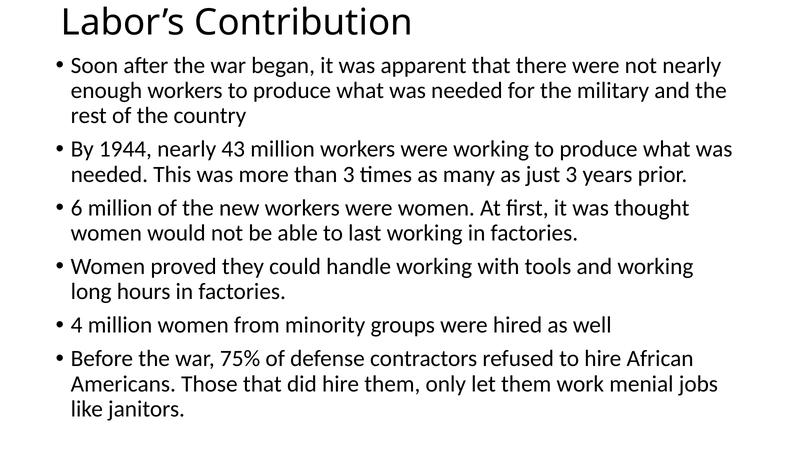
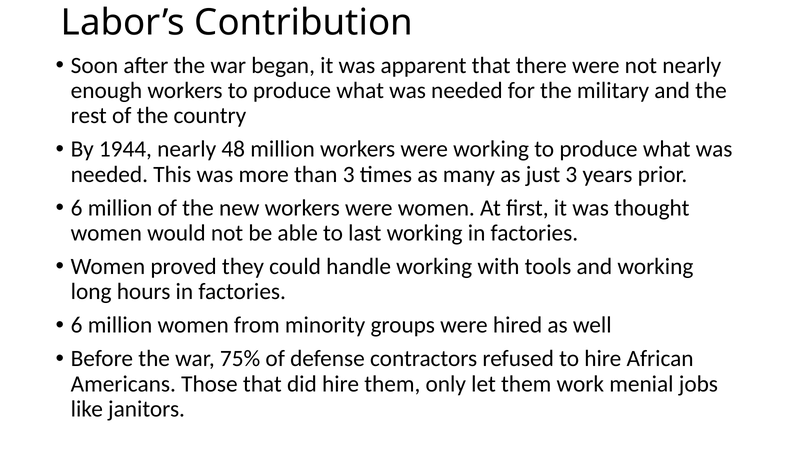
43: 43 -> 48
4 at (77, 325): 4 -> 6
